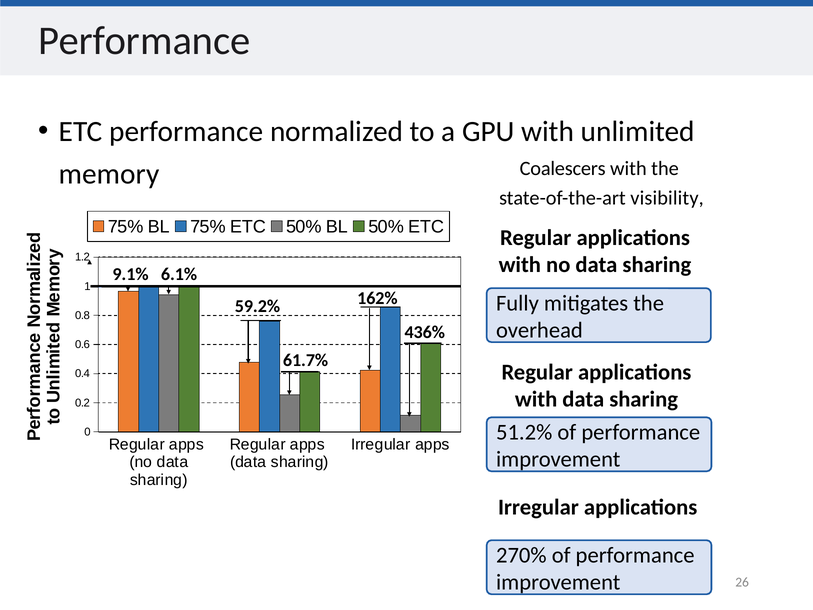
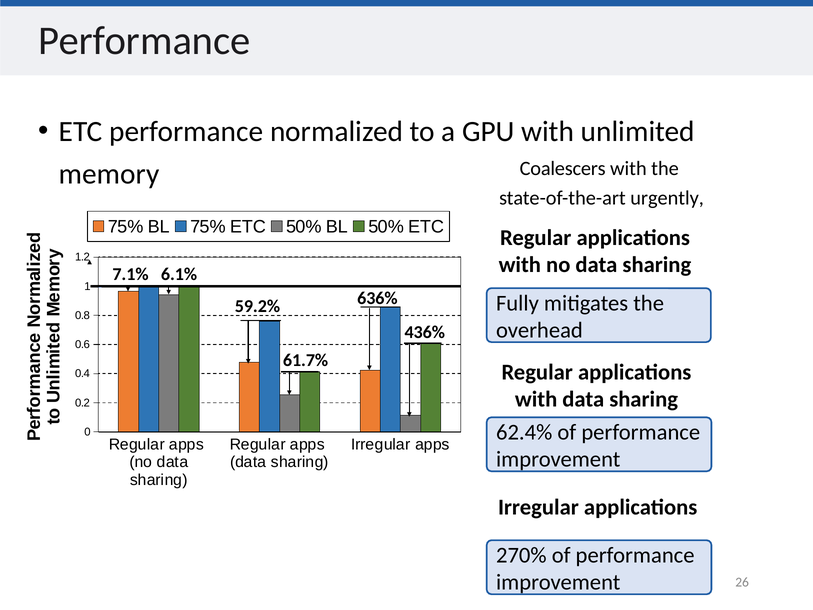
visibility: visibility -> urgently
9.1%: 9.1% -> 7.1%
162%: 162% -> 636%
51.2%: 51.2% -> 62.4%
